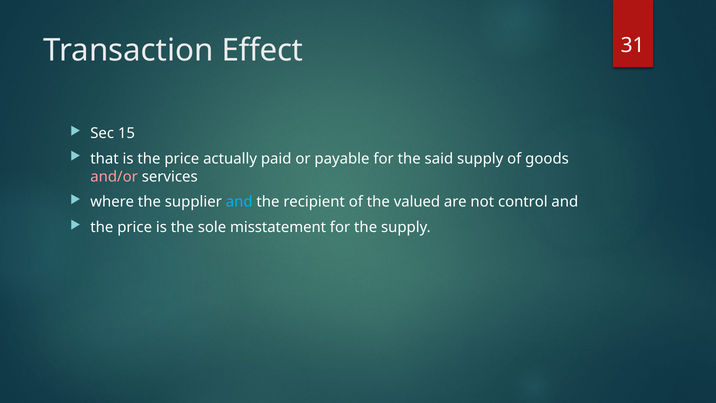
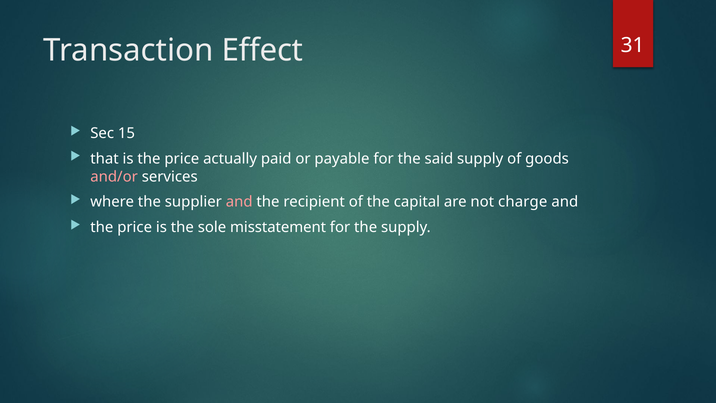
and at (239, 202) colour: light blue -> pink
valued: valued -> capital
control: control -> charge
